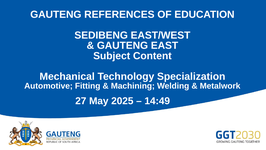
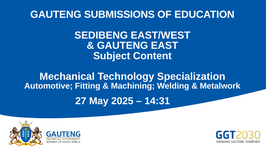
REFERENCES: REFERENCES -> SUBMISSIONS
14:49: 14:49 -> 14:31
